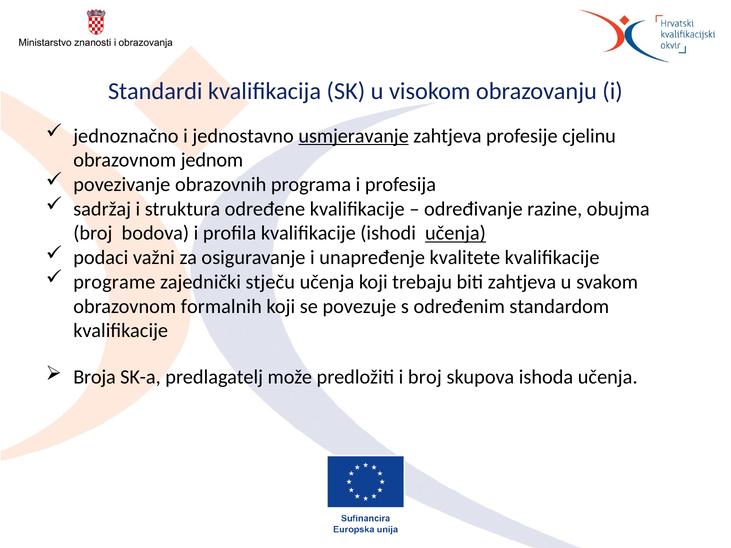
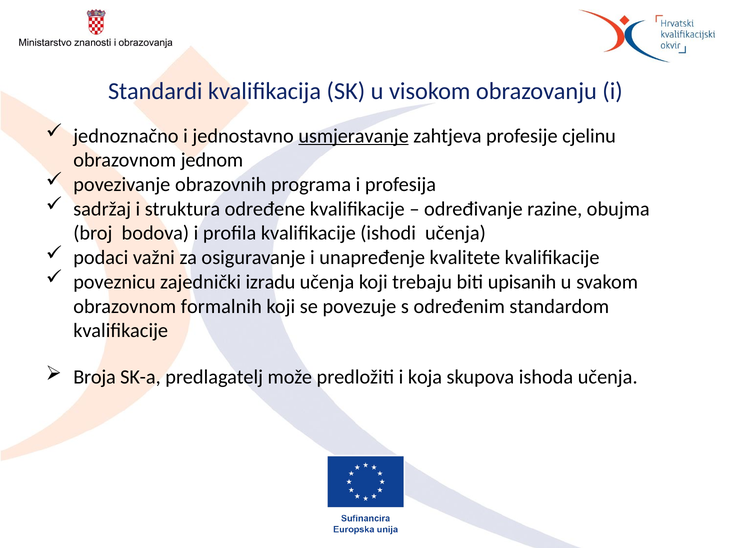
učenja at (455, 233) underline: present -> none
programe: programe -> poveznicu
stječu: stječu -> izradu
biti zahtjeva: zahtjeva -> upisanih
i broj: broj -> koja
